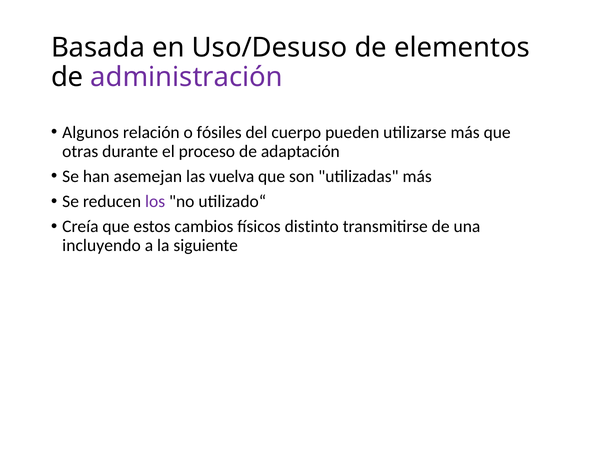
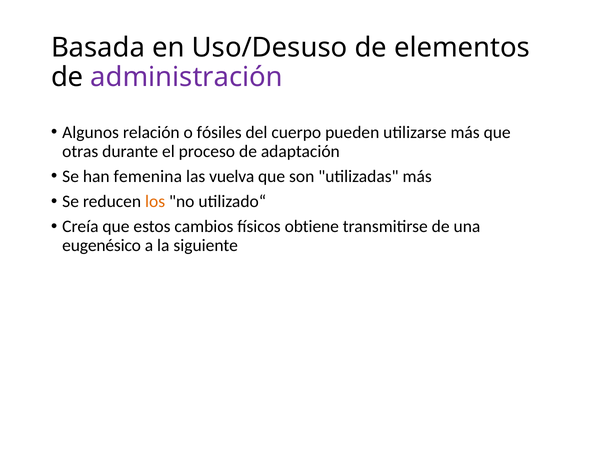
asemejan: asemejan -> femenina
los colour: purple -> orange
distinto: distinto -> obtiene
incluyendo: incluyendo -> eugenésico
